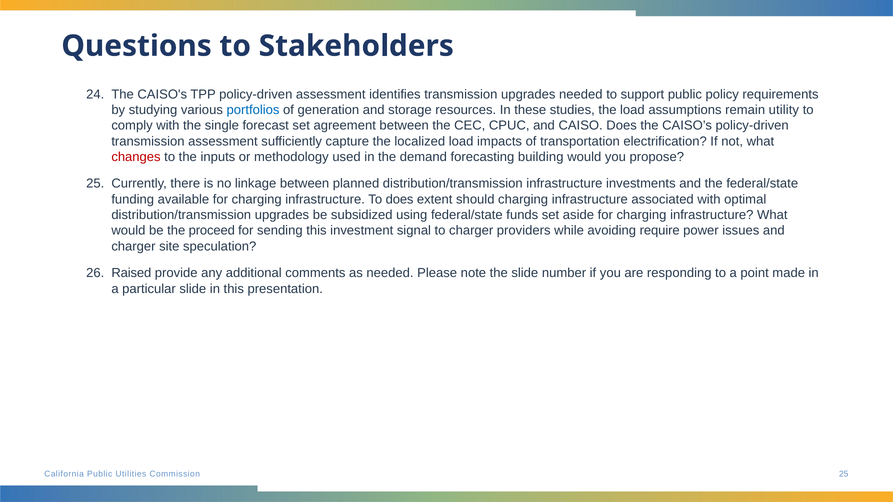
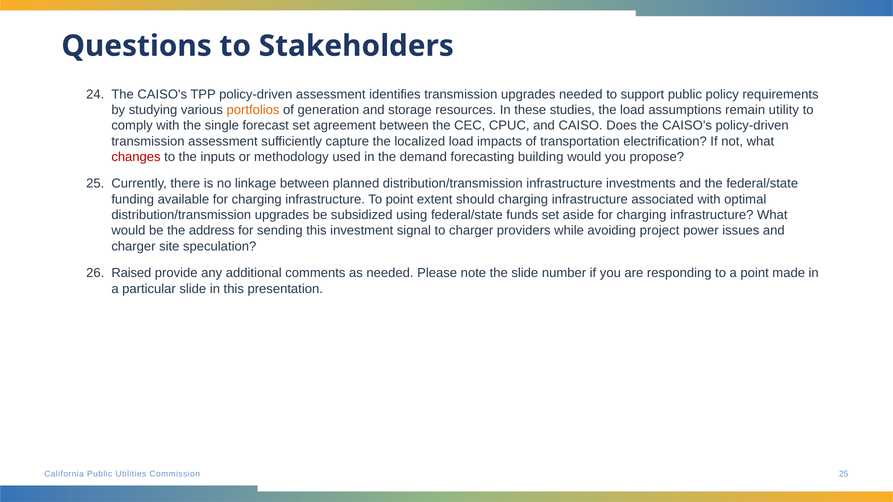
portfolios colour: blue -> orange
To does: does -> point
proceed: proceed -> address
require: require -> project
